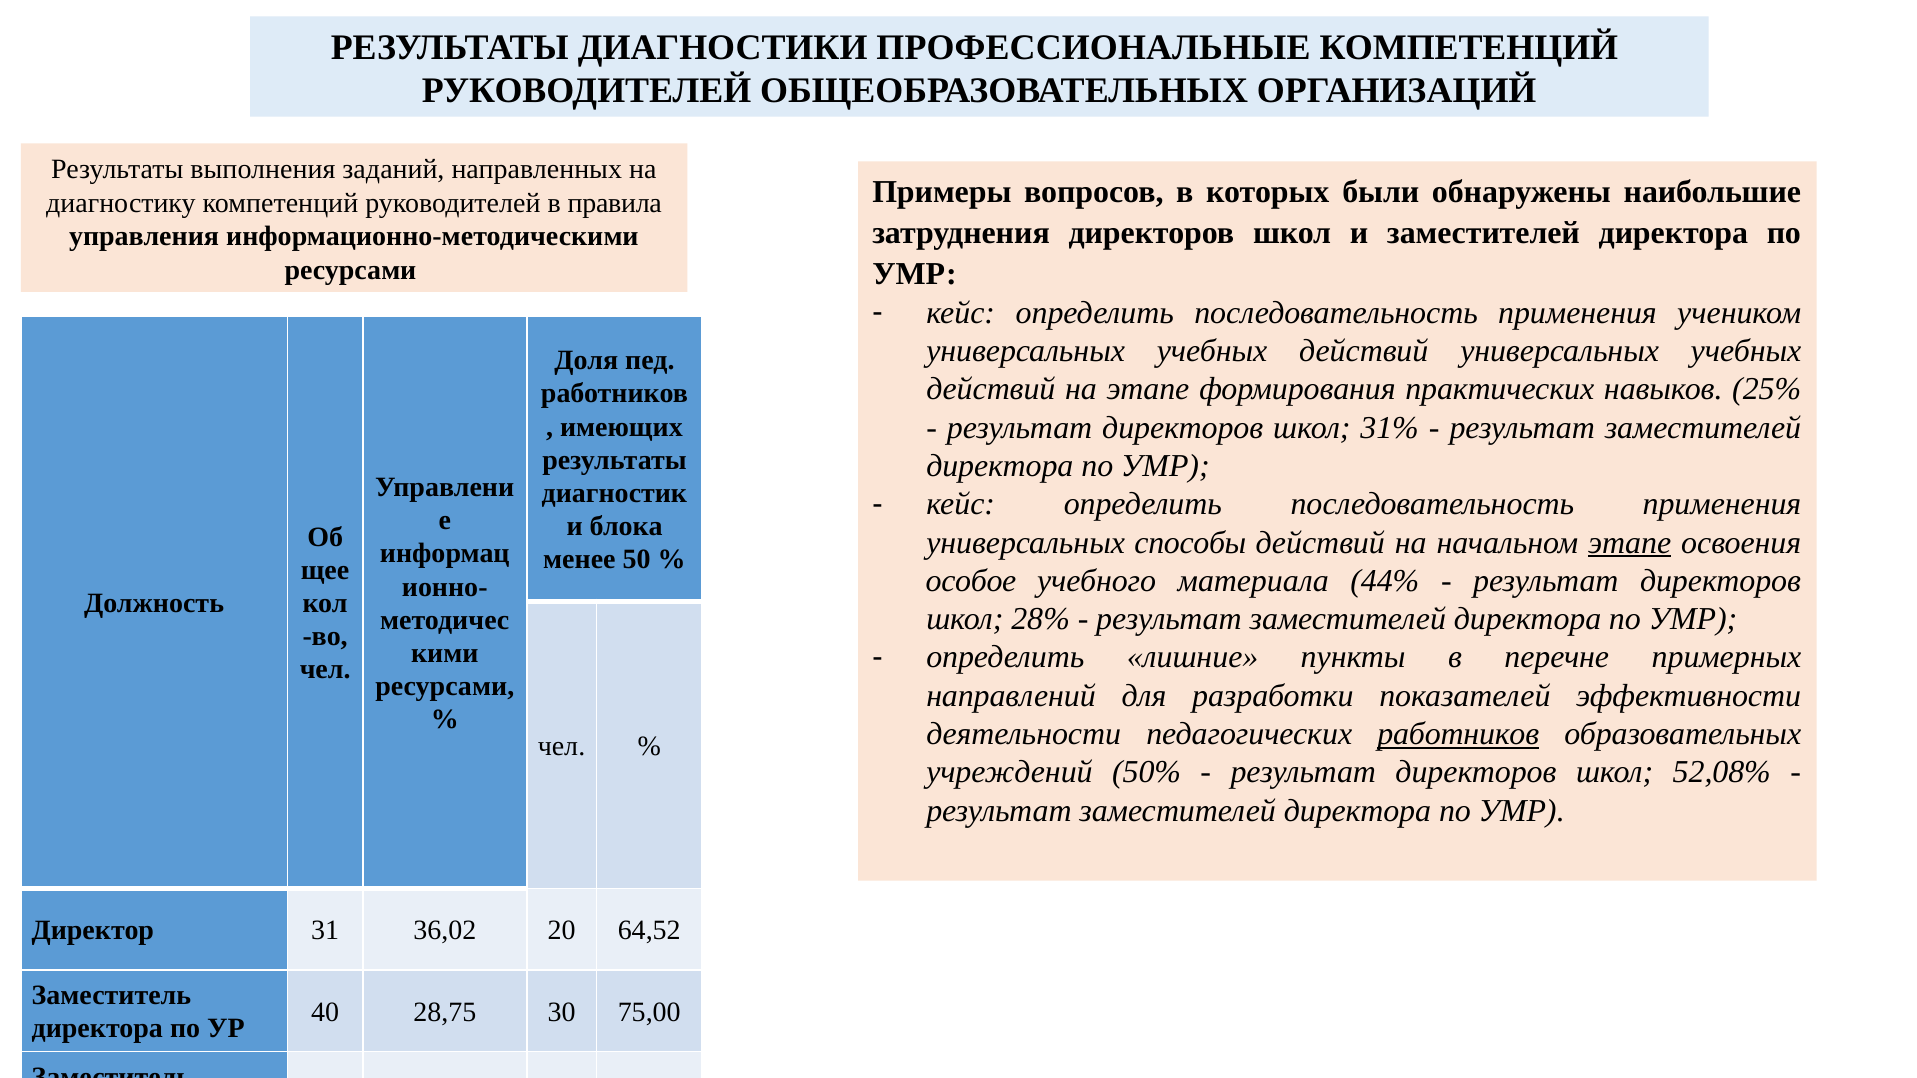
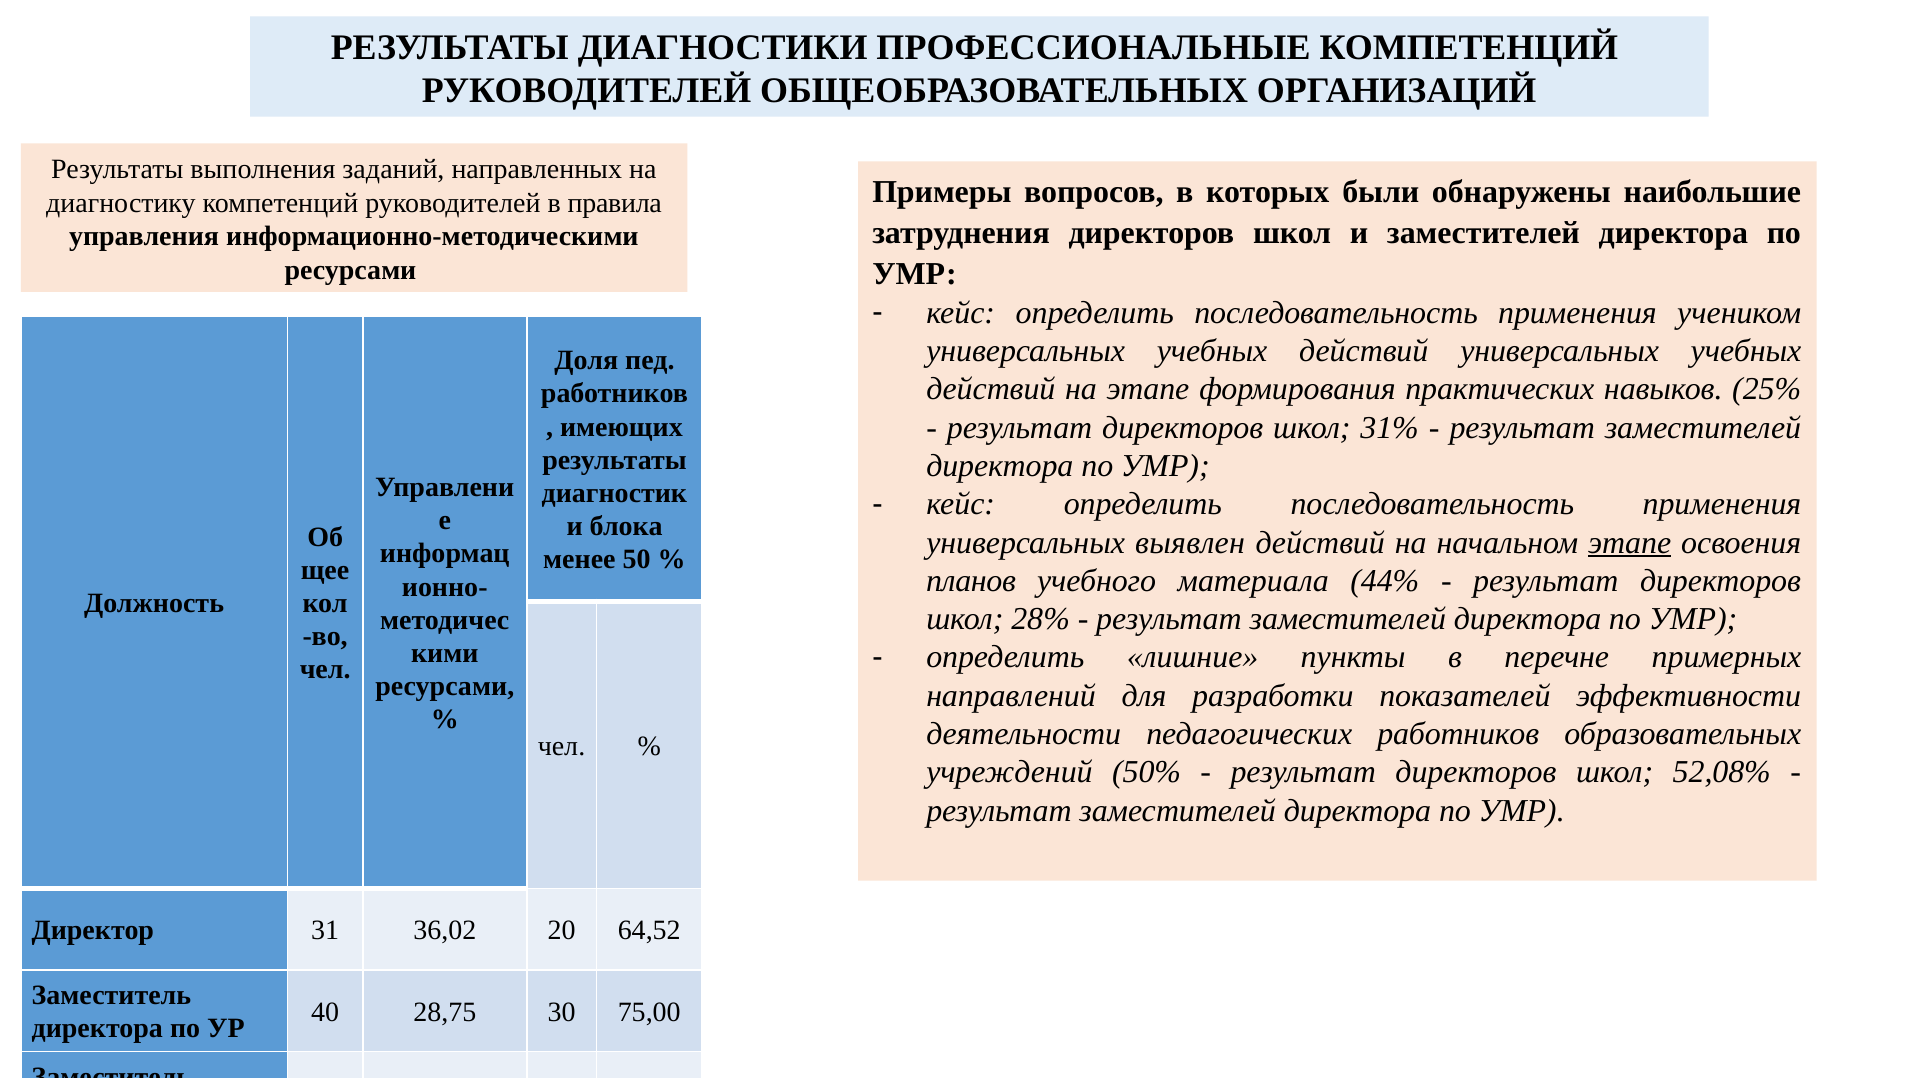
способы: способы -> выявлен
особое: особое -> планов
работников at (1458, 734) underline: present -> none
